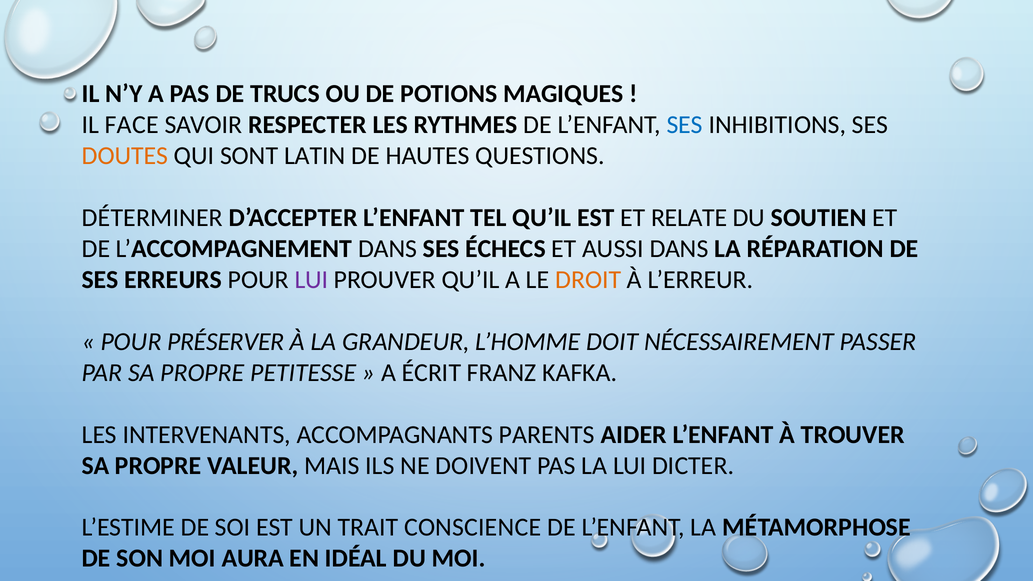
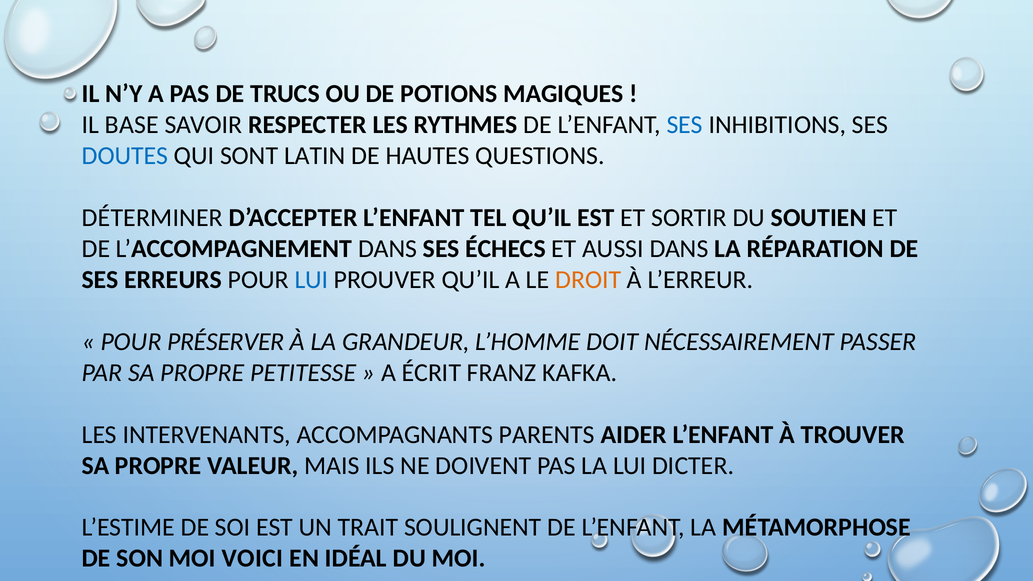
FACE: FACE -> BASE
DOUTES colour: orange -> blue
RELATE: RELATE -> SORTIR
LUI at (311, 280) colour: purple -> blue
CONSCIENCE: CONSCIENCE -> SOULIGNENT
AURA: AURA -> VOICI
